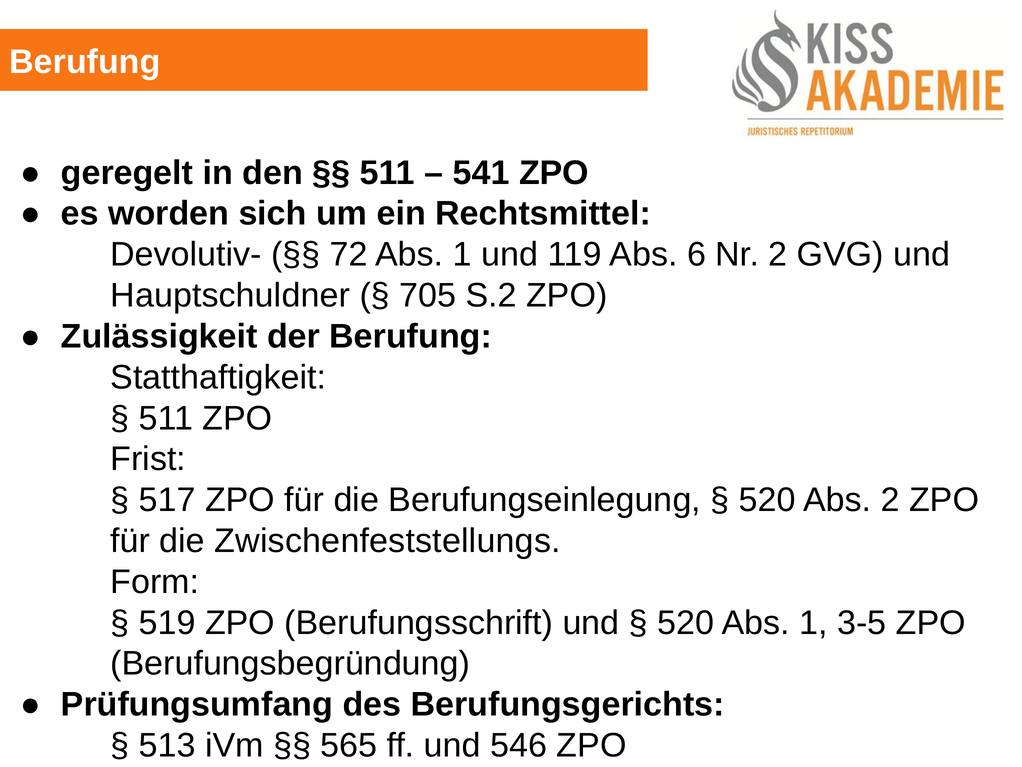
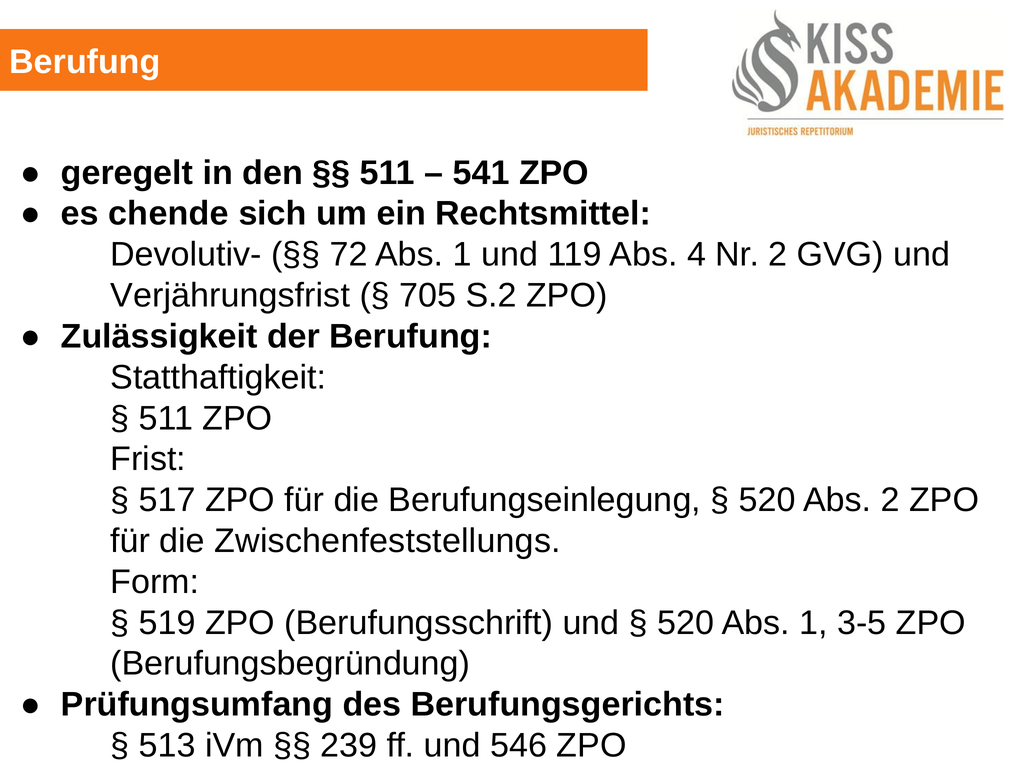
worden: worden -> chende
6: 6 -> 4
Hauptschuldner: Hauptschuldner -> Verjährungsfrist
565: 565 -> 239
